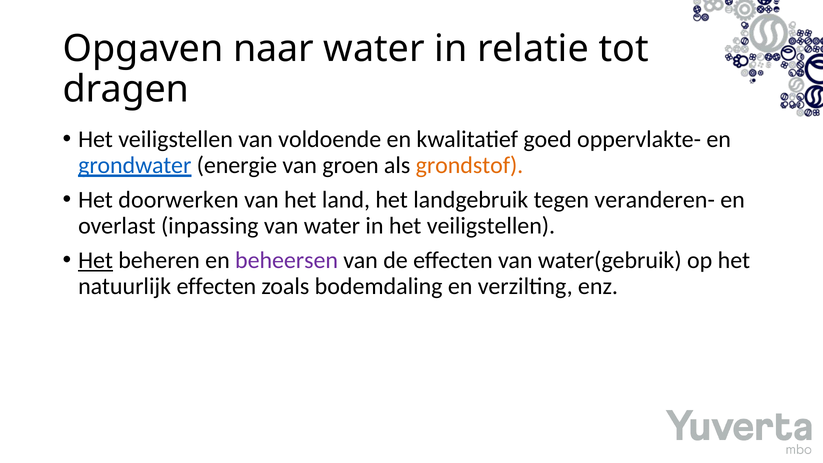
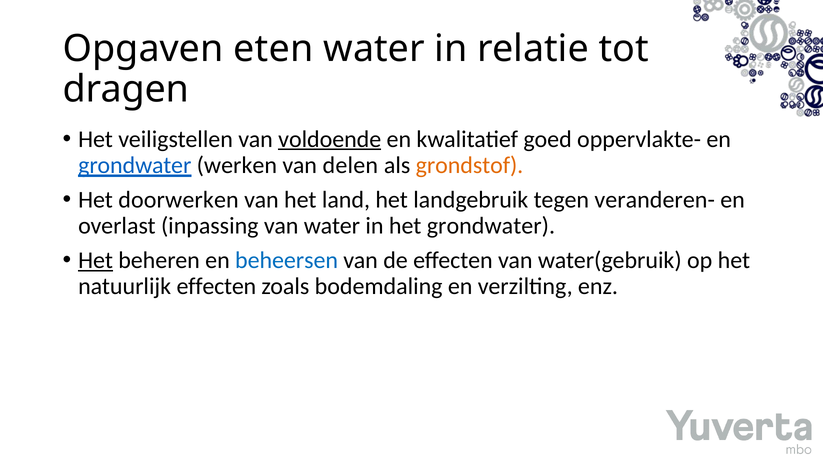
naar: naar -> eten
voldoende underline: none -> present
energie: energie -> werken
groen: groen -> delen
in het veiligstellen: veiligstellen -> grondwater
beheersen colour: purple -> blue
